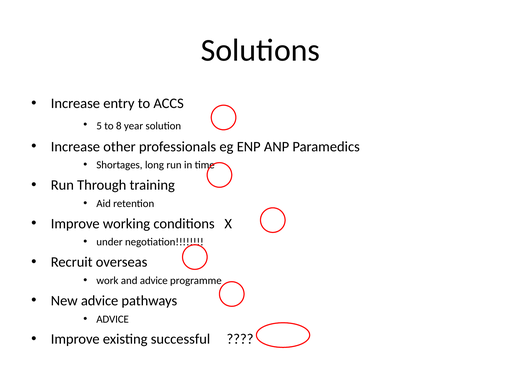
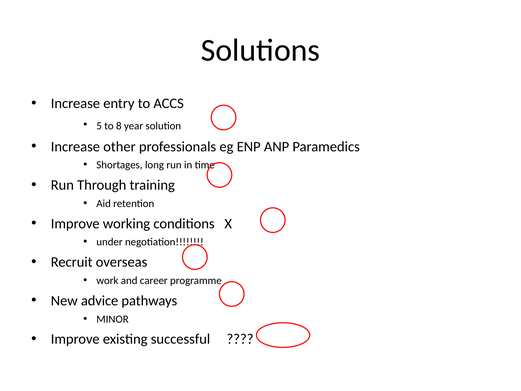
and advice: advice -> career
ADVICE at (113, 319): ADVICE -> MINOR
